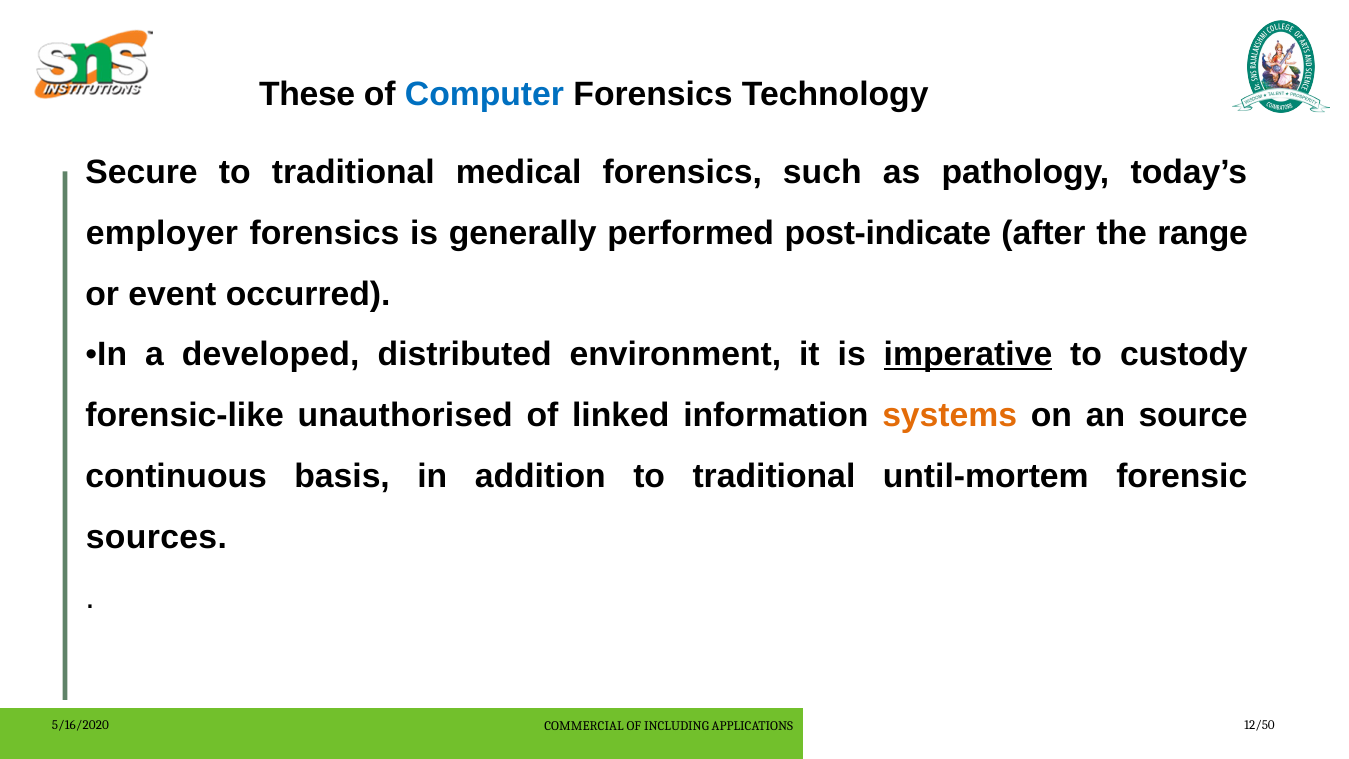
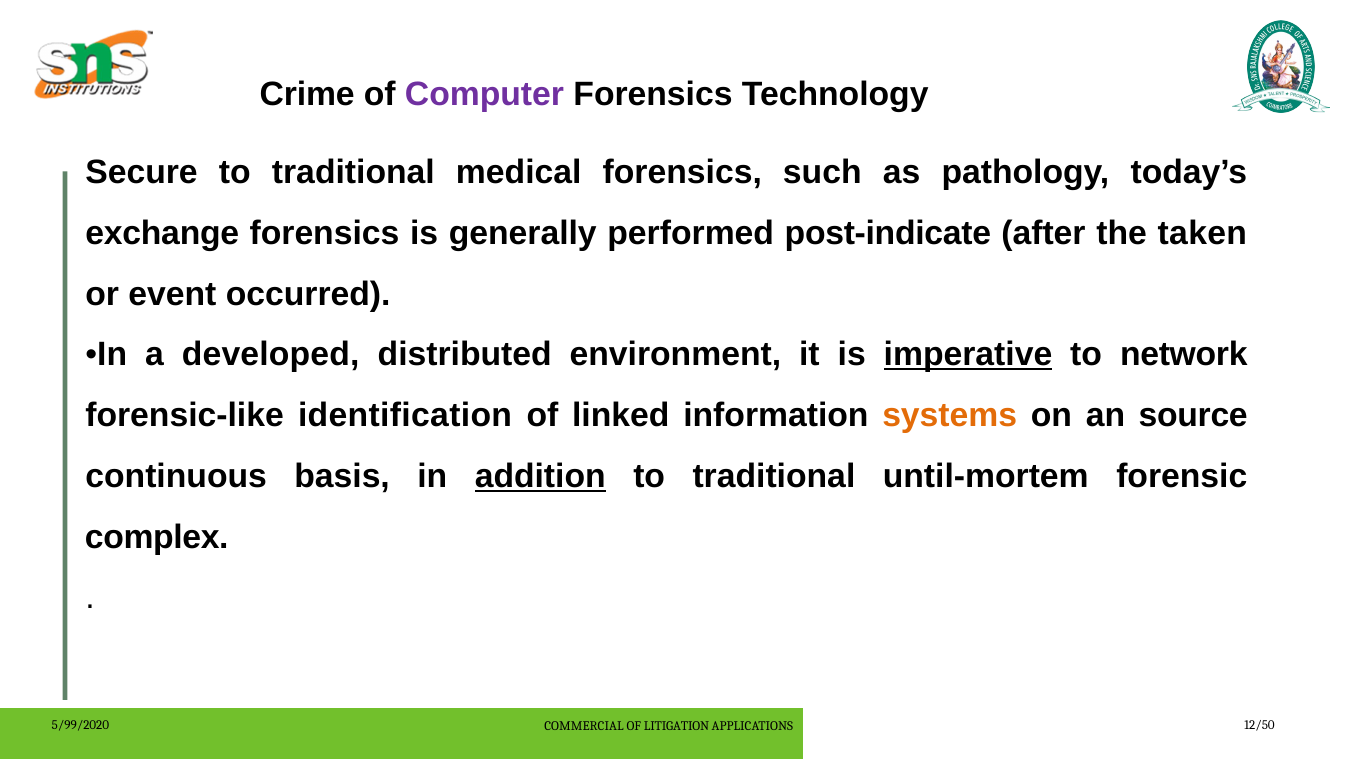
These: These -> Crime
Computer colour: blue -> purple
employer: employer -> exchange
range: range -> taken
custody: custody -> network
unauthorised: unauthorised -> identification
addition underline: none -> present
sources: sources -> complex
5/16/2020: 5/16/2020 -> 5/99/2020
INCLUDING: INCLUDING -> LITIGATION
